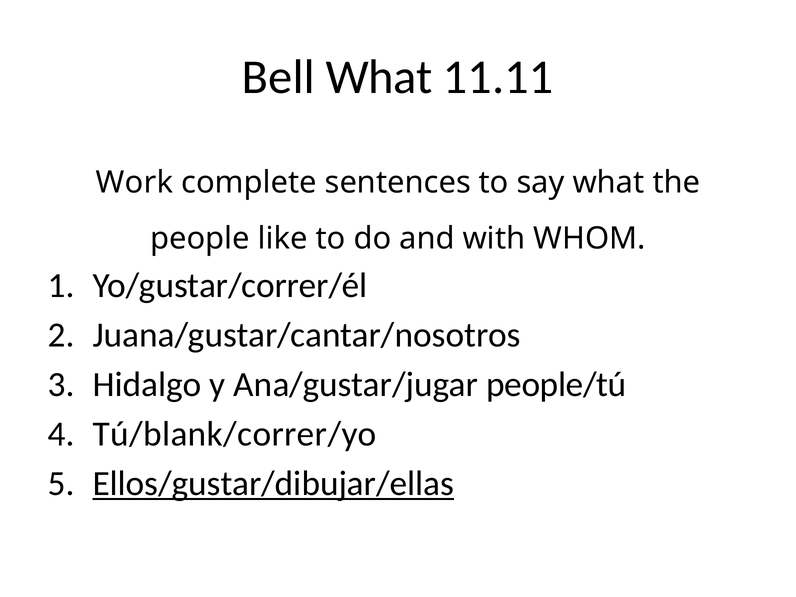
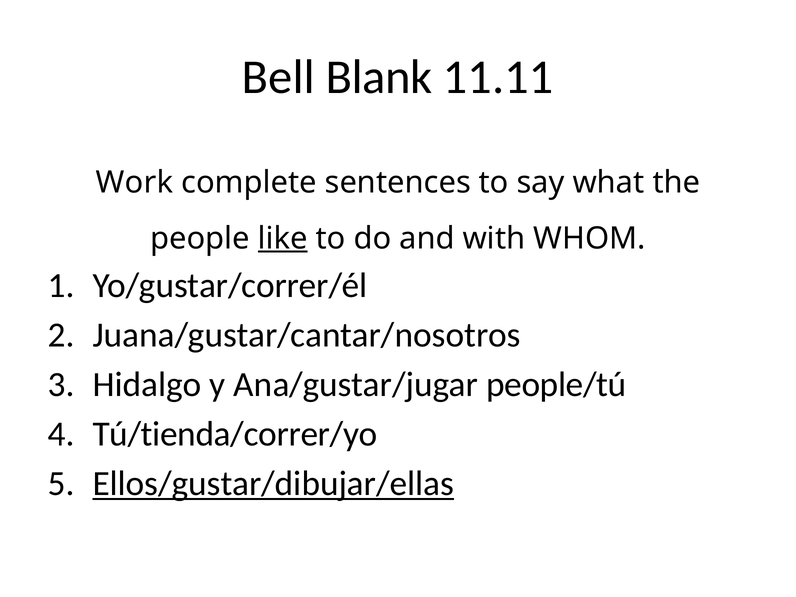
Bell What: What -> Blank
like underline: none -> present
Tú/blank/correr/yo: Tú/blank/correr/yo -> Tú/tienda/correr/yo
